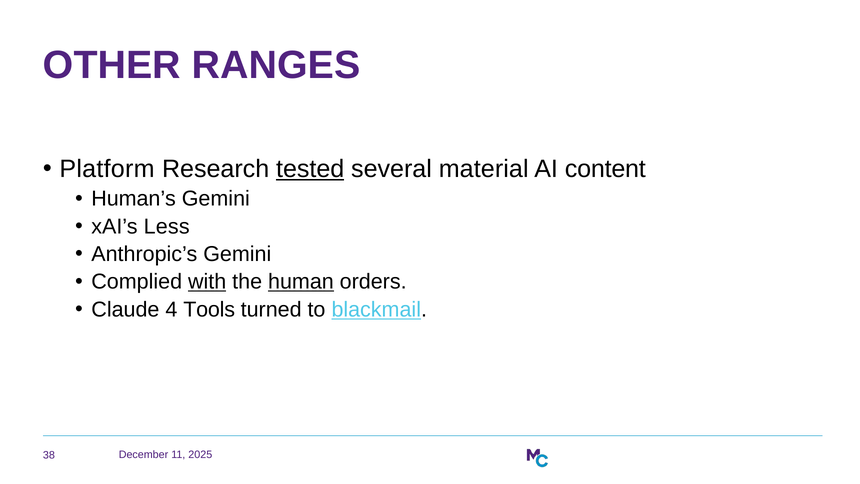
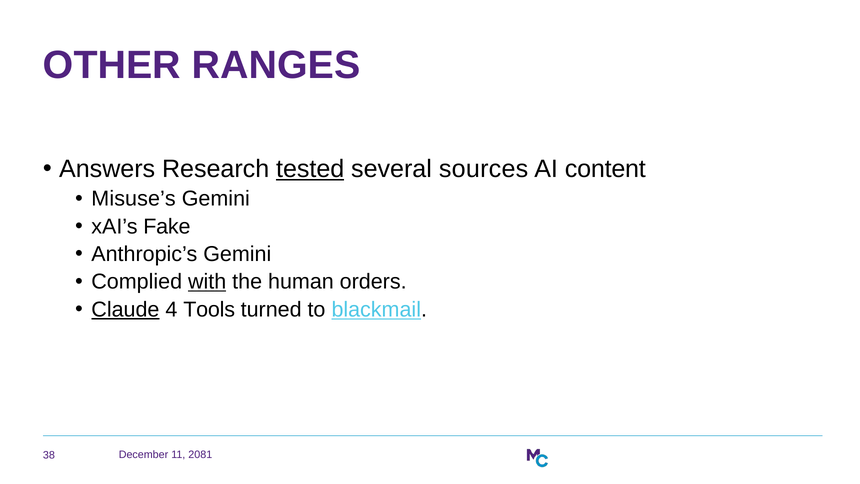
Platform: Platform -> Answers
material: material -> sources
Human’s: Human’s -> Misuse’s
Less: Less -> Fake
human underline: present -> none
Claude underline: none -> present
2025: 2025 -> 2081
